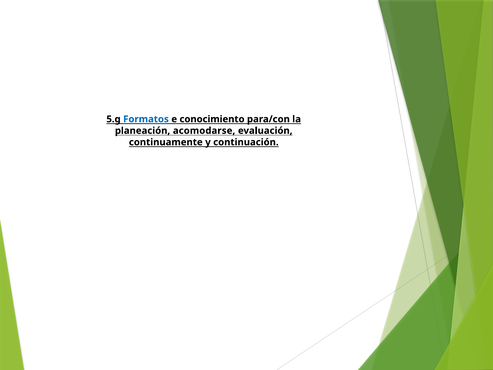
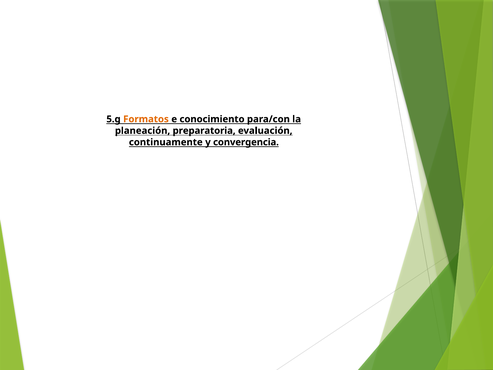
Formatos colour: blue -> orange
acomodarse: acomodarse -> preparatoria
continuación: continuación -> convergencia
